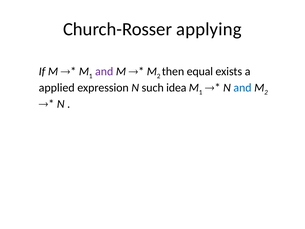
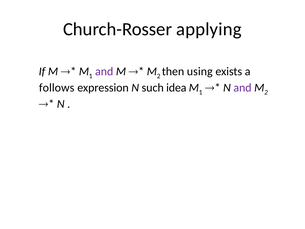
equal: equal -> using
applied: applied -> follows
and at (242, 88) colour: blue -> purple
